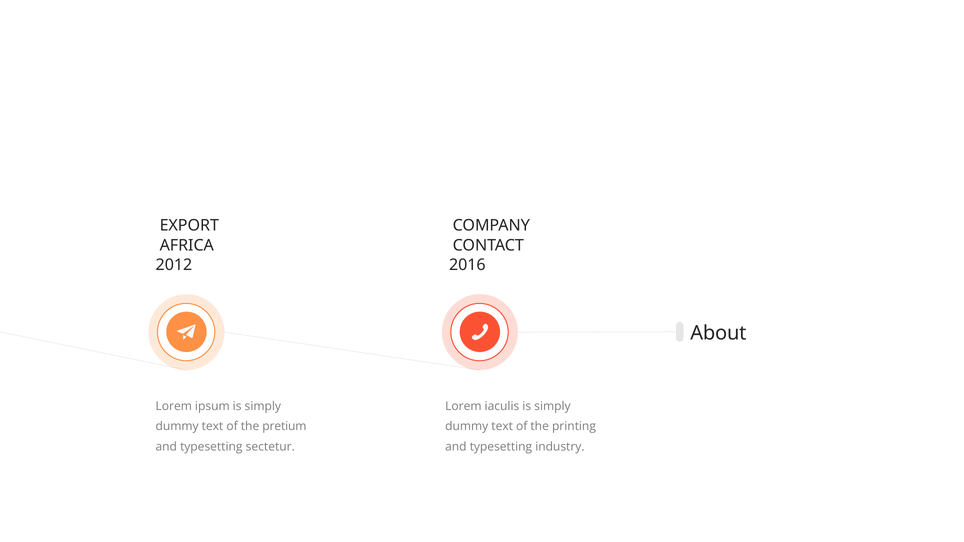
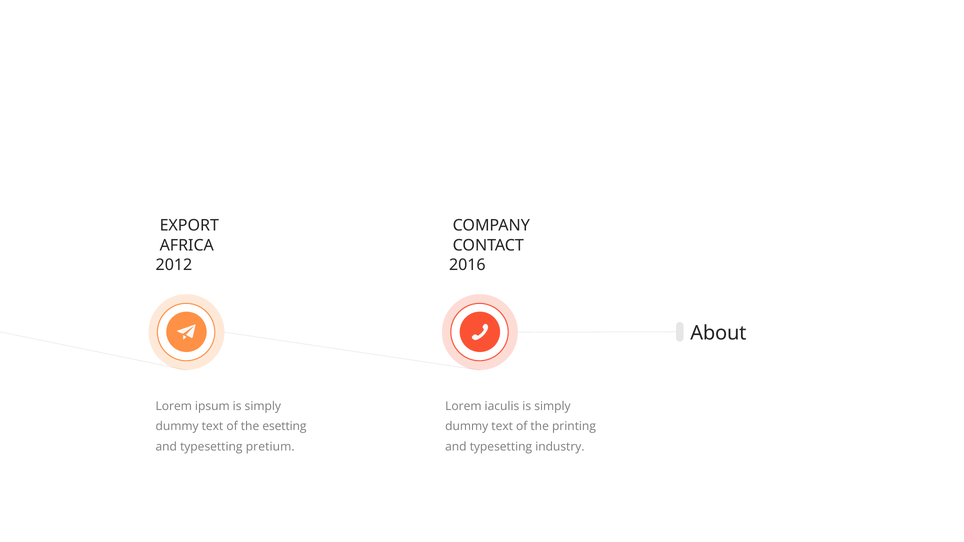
pretium: pretium -> esetting
sectetur: sectetur -> pretium
